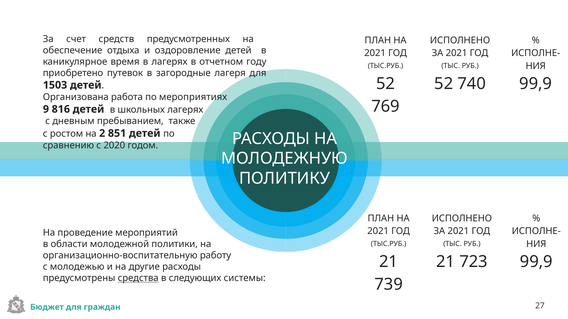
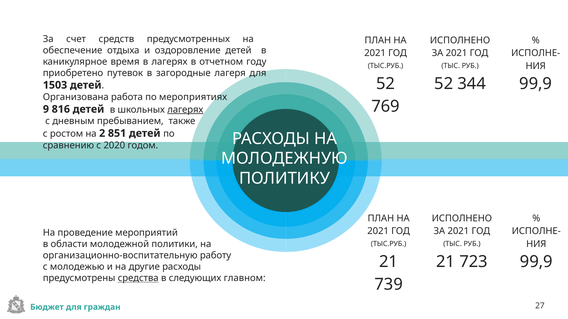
740: 740 -> 344
лагерях at (185, 110) underline: none -> present
системы: системы -> главном
